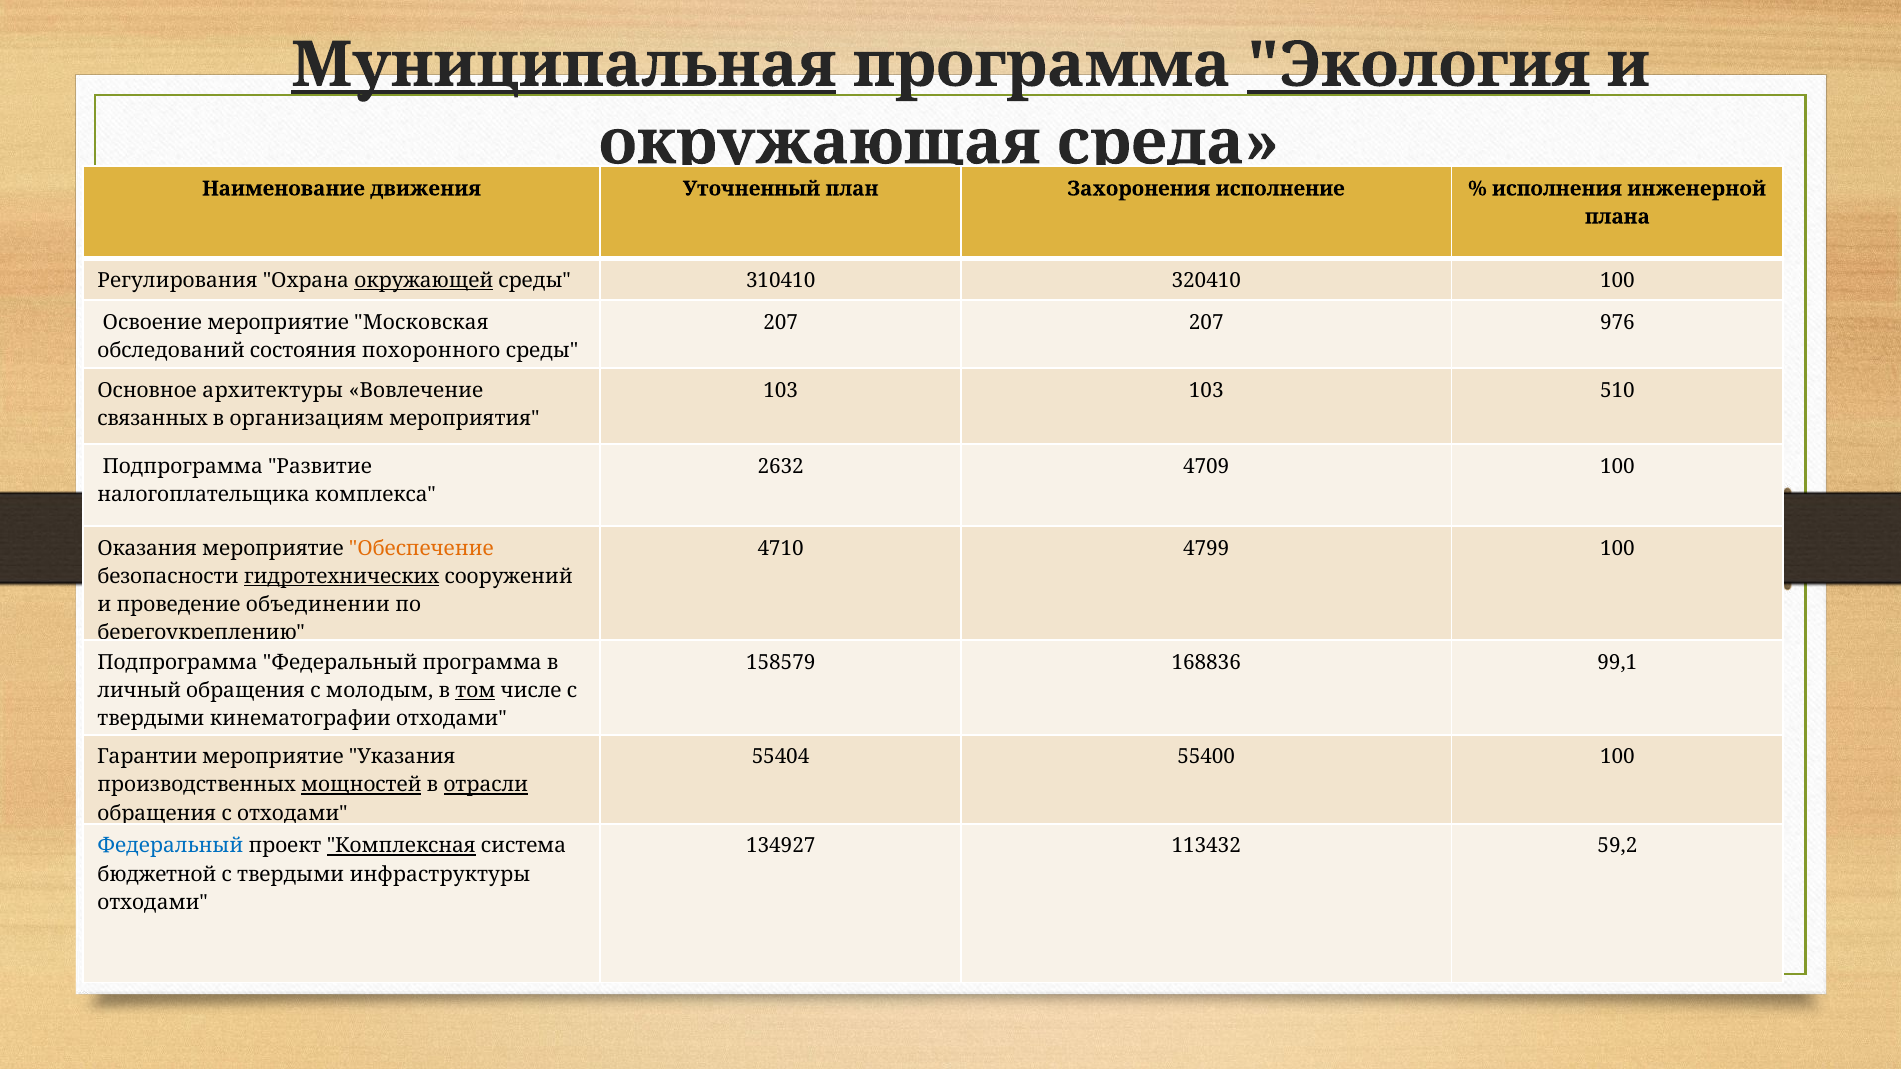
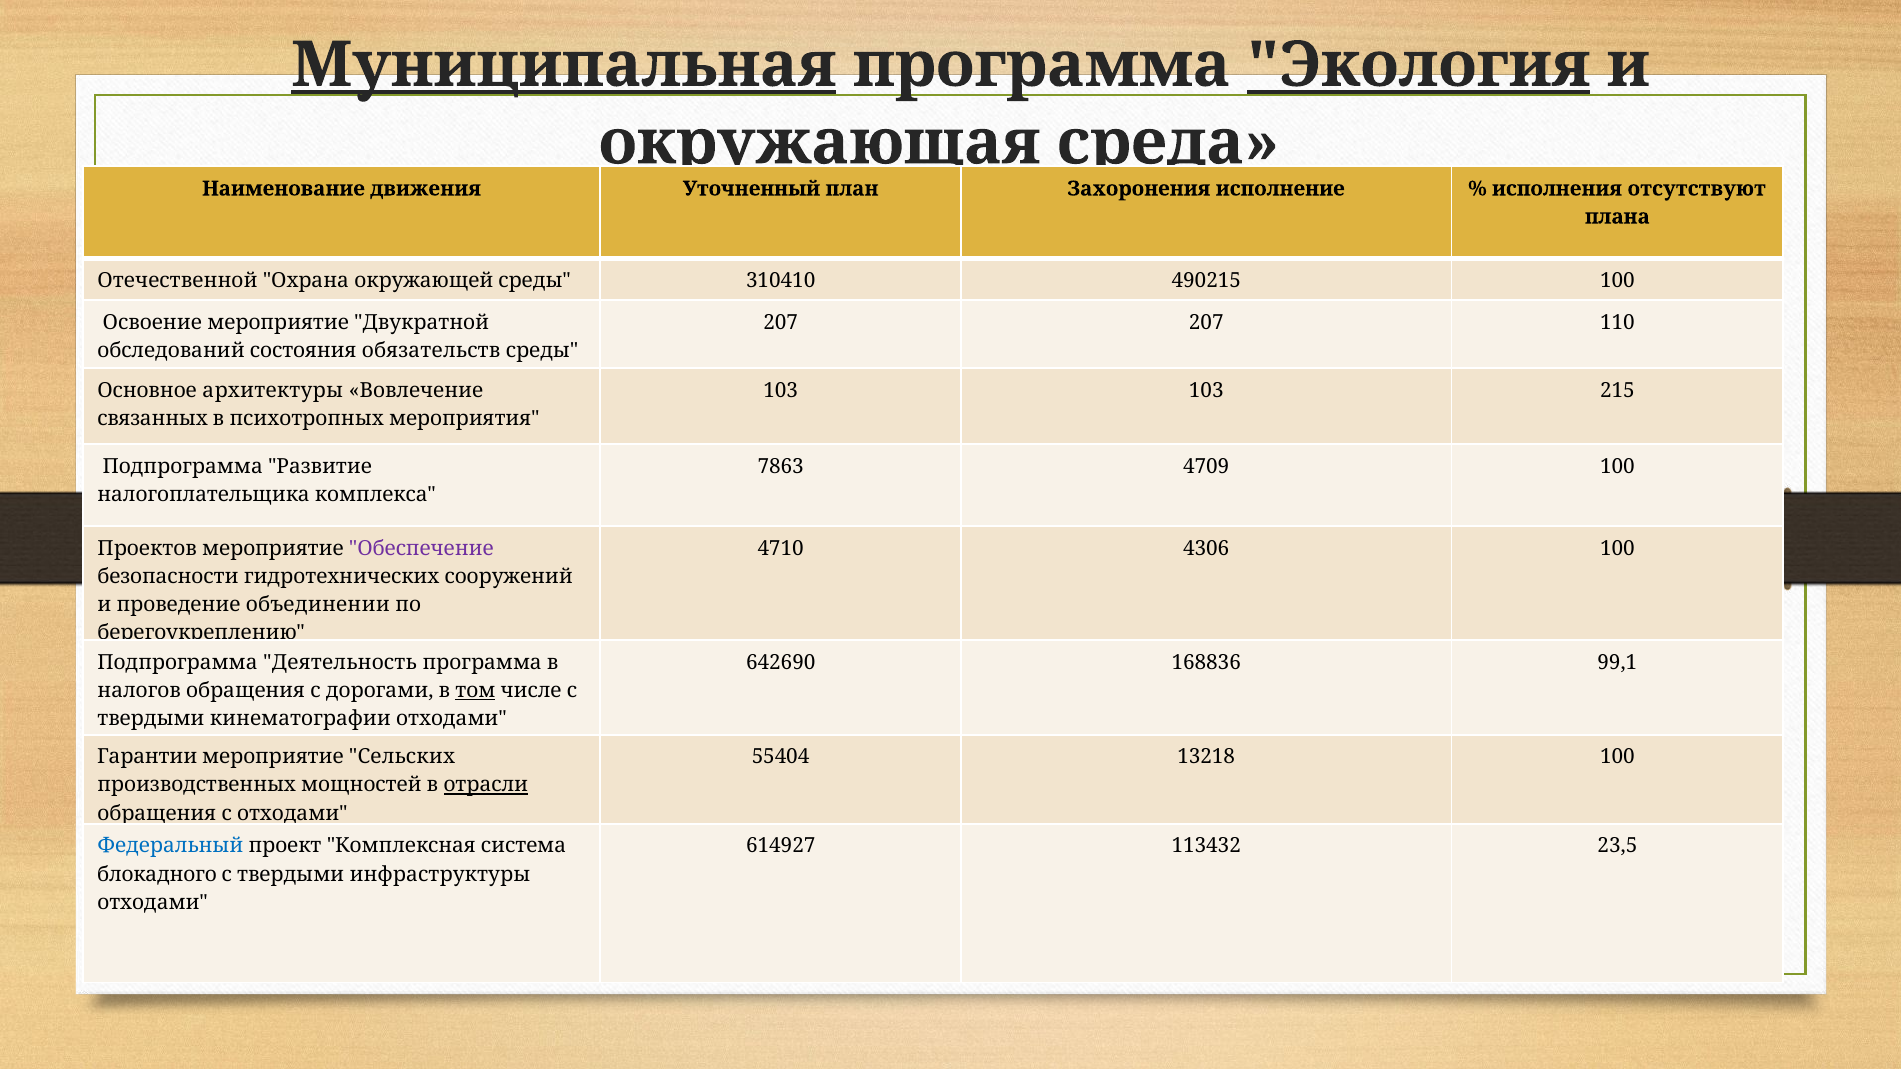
инженерной: инженерной -> отсутствуют
Регулирования: Регулирования -> Отечественной
окружающей underline: present -> none
320410: 320410 -> 490215
Московская: Московская -> Двукратной
976: 976 -> 110
похоронного: похоронного -> обязательств
510: 510 -> 215
организациям: организациям -> психотропных
2632: 2632 -> 7863
Оказания: Оказания -> Проектов
Обеспечение colour: orange -> purple
4799: 4799 -> 4306
гидротехнических underline: present -> none
Подпрограмма Федеральный: Федеральный -> Деятельность
158579: 158579 -> 642690
личный: личный -> налогов
молодым: молодым -> дорогами
Указания: Указания -> Сельских
55400: 55400 -> 13218
мощностей underline: present -> none
Комплексная underline: present -> none
134927: 134927 -> 614927
59,2: 59,2 -> 23,5
бюджетной: бюджетной -> блокадного
